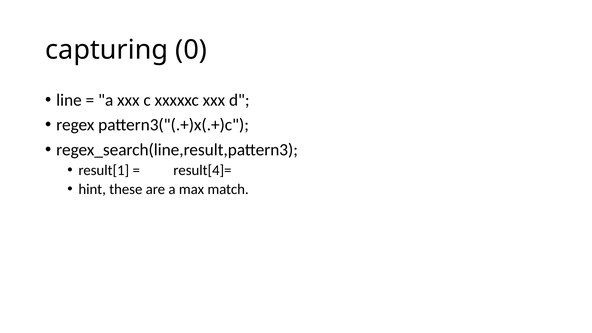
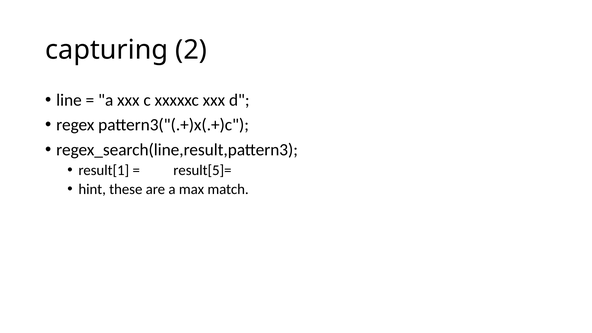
0: 0 -> 2
result[4]=: result[4]= -> result[5]=
